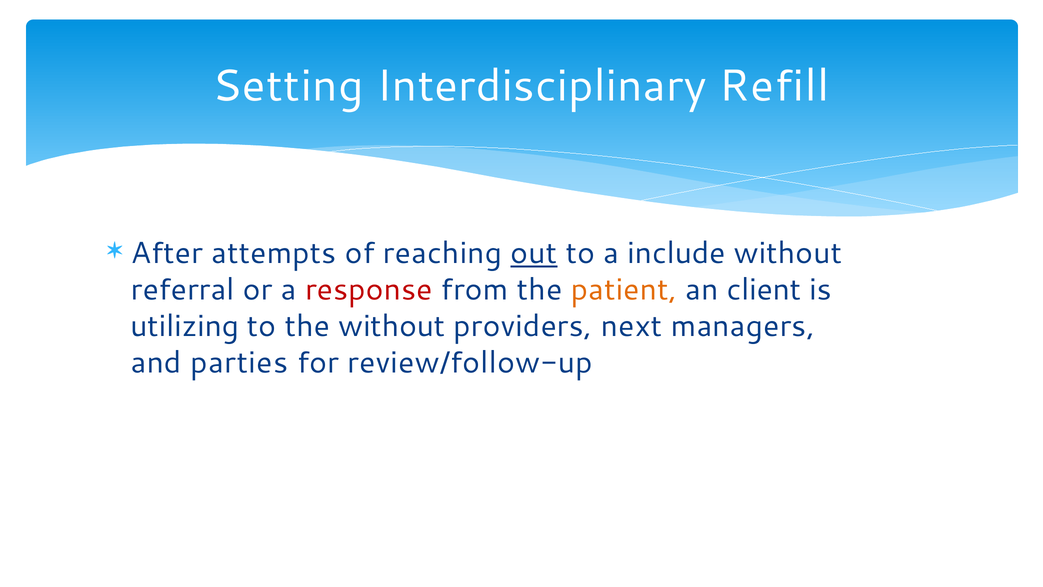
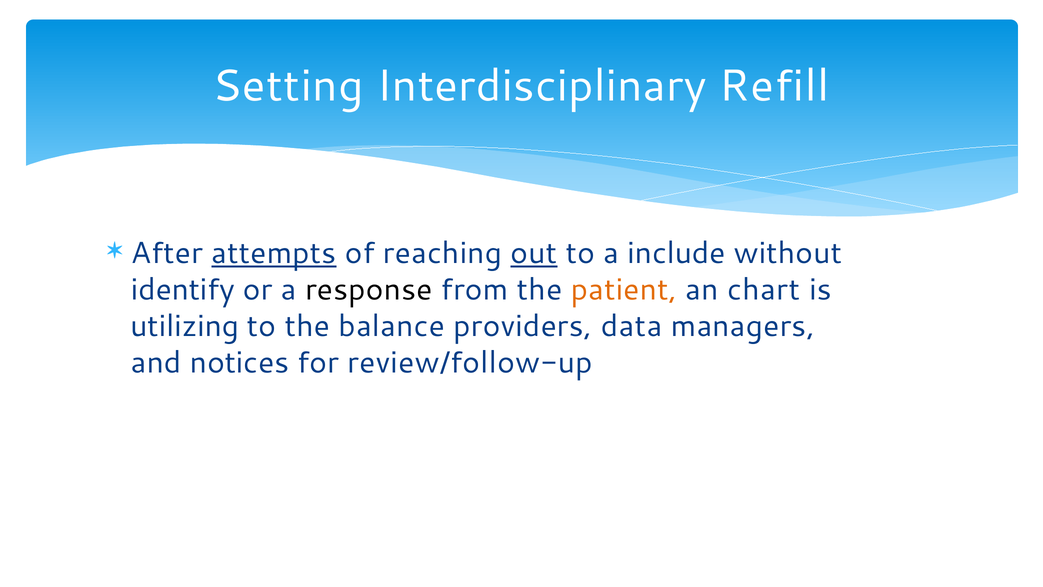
attempts underline: none -> present
referral: referral -> identify
response colour: red -> black
client: client -> chart
the without: without -> balance
next: next -> data
parties: parties -> notices
